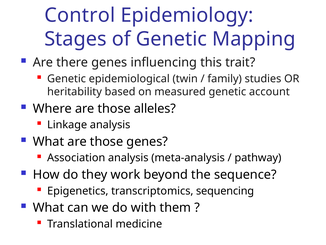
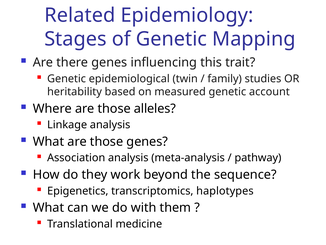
Control: Control -> Related
sequencing: sequencing -> haplotypes
